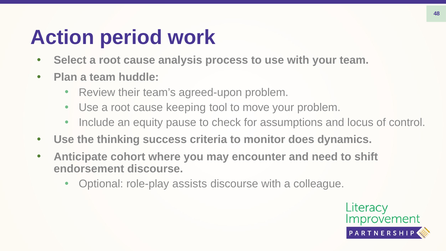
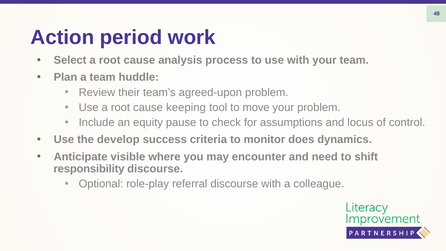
thinking: thinking -> develop
cohort: cohort -> visible
endorsement: endorsement -> responsibility
assists: assists -> referral
